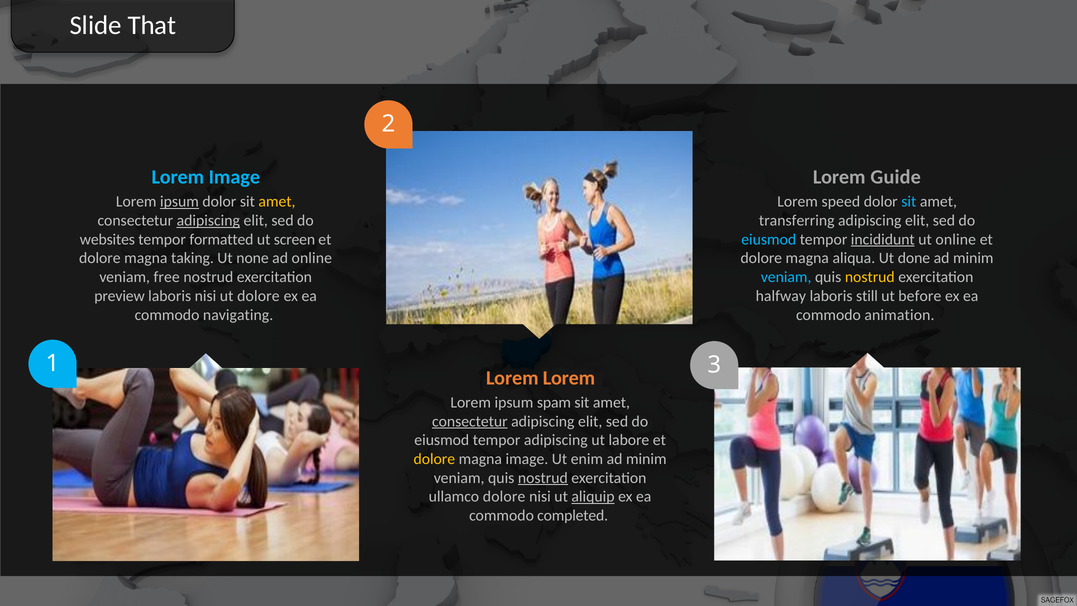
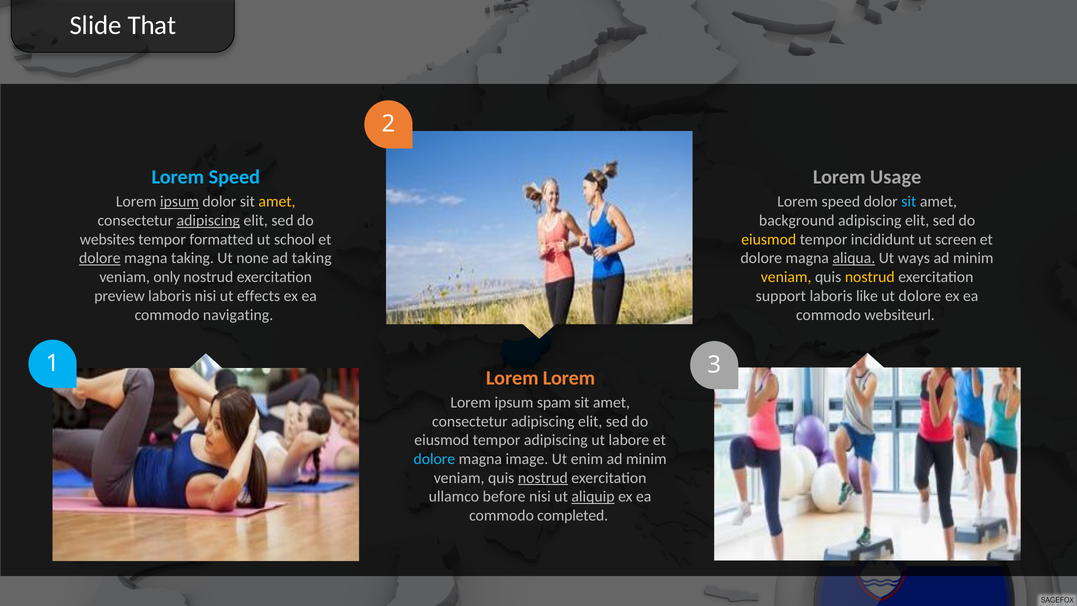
Image at (234, 177): Image -> Speed
Guide: Guide -> Usage
transferring: transferring -> background
screen: screen -> school
eiusmod at (769, 239) colour: light blue -> yellow
incididunt underline: present -> none
ut online: online -> screen
dolore at (100, 258) underline: none -> present
ad online: online -> taking
aliqua underline: none -> present
done: done -> ways
free: free -> only
veniam at (786, 277) colour: light blue -> yellow
ut dolore: dolore -> effects
halfway: halfway -> support
still: still -> like
ut before: before -> dolore
animation: animation -> websiteurl
consectetur at (470, 421) underline: present -> none
dolore at (434, 459) colour: yellow -> light blue
ullamco dolore: dolore -> before
